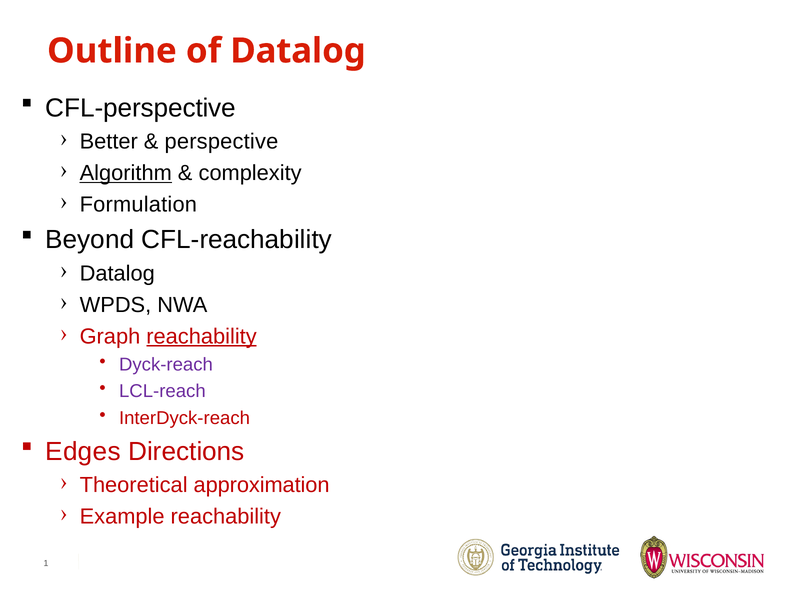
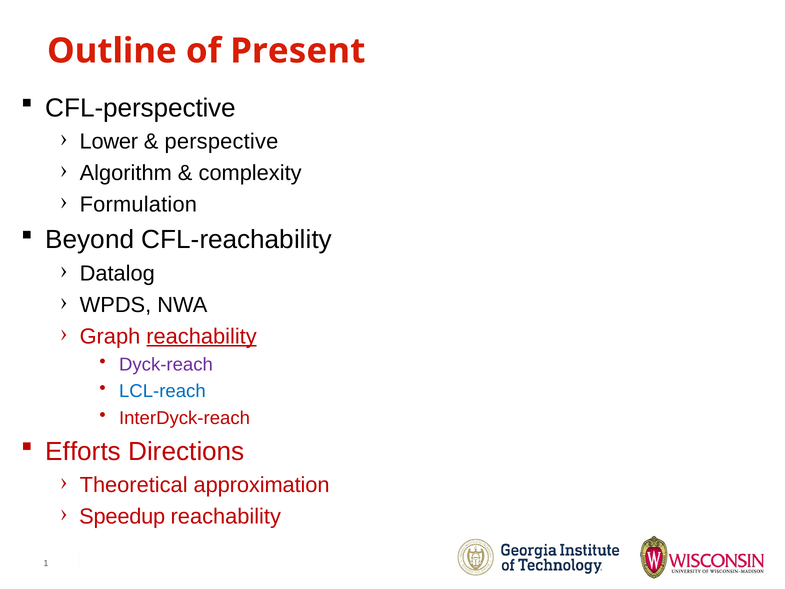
of Datalog: Datalog -> Present
Better: Better -> Lower
Algorithm underline: present -> none
LCL-reach colour: purple -> blue
Edges: Edges -> Efforts
Example: Example -> Speedup
